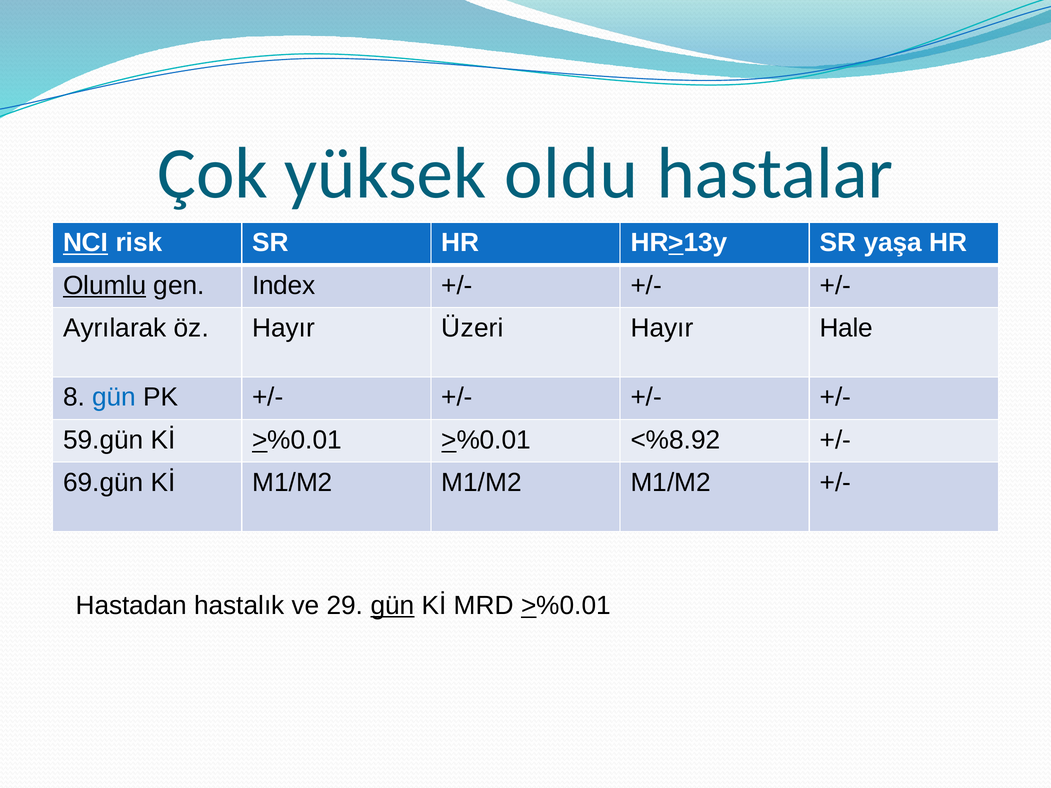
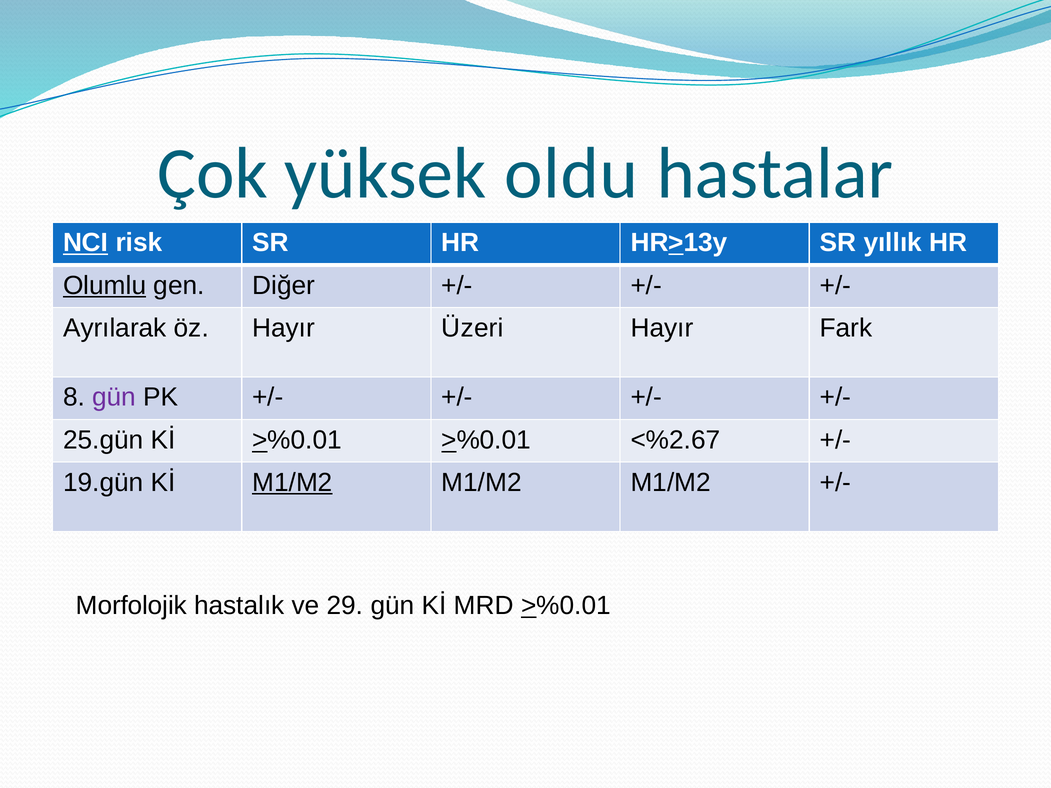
yaşa: yaşa -> yıllık
Index: Index -> Diğer
Hale: Hale -> Fark
gün at (114, 397) colour: blue -> purple
59.gün: 59.gün -> 25.gün
<%8.92: <%8.92 -> <%2.67
69.gün: 69.gün -> 19.gün
M1/M2 at (292, 483) underline: none -> present
Hastadan: Hastadan -> Morfolojik
gün at (392, 606) underline: present -> none
